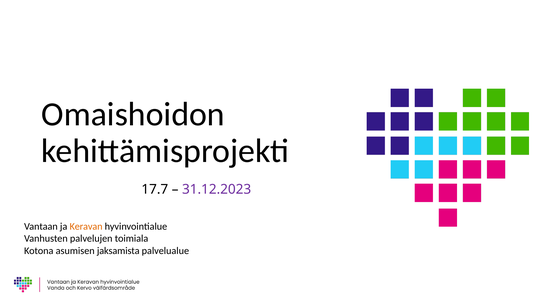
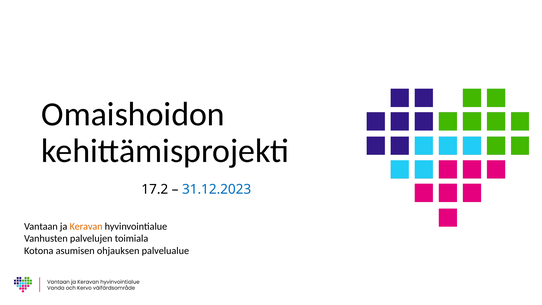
17.7: 17.7 -> 17.2
31.12.2023 colour: purple -> blue
jaksamista: jaksamista -> ohjauksen
